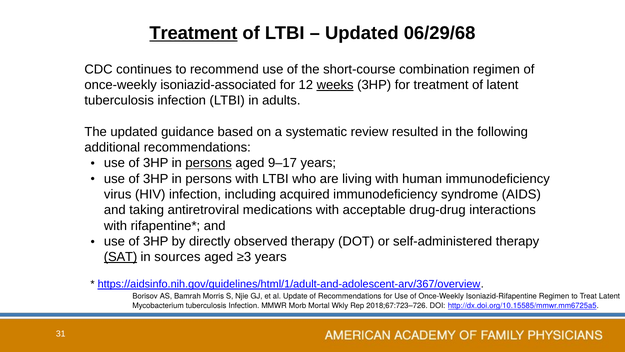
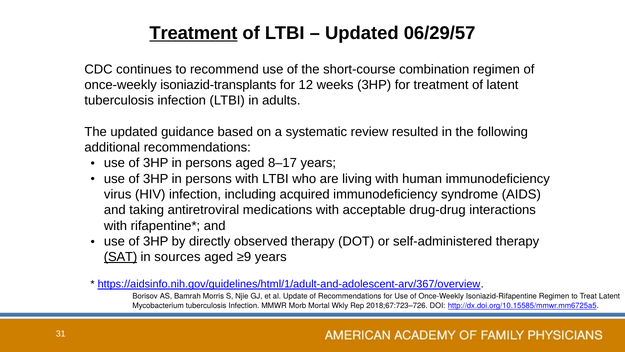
06/29/68: 06/29/68 -> 06/29/57
isoniazid-associated: isoniazid-associated -> isoniazid-transplants
weeks underline: present -> none
persons at (209, 163) underline: present -> none
9–17: 9–17 -> 8–17
≥3: ≥3 -> ≥9
